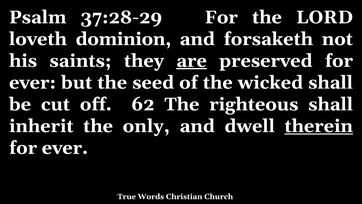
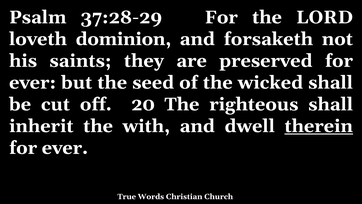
are underline: present -> none
62: 62 -> 20
only: only -> with
